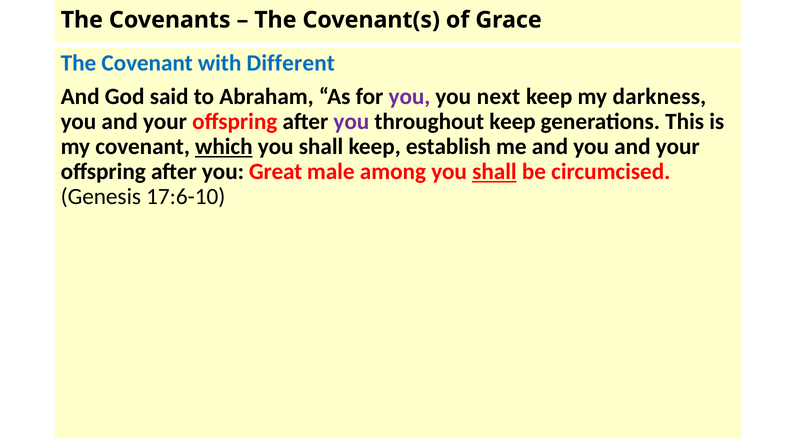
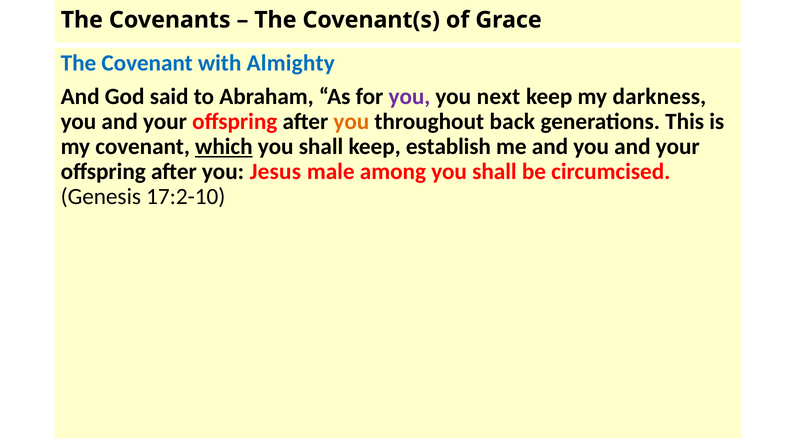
Different: Different -> Almighty
you at (351, 122) colour: purple -> orange
throughout keep: keep -> back
Great: Great -> Jesus
shall at (494, 172) underline: present -> none
17:6-10: 17:6-10 -> 17:2-10
